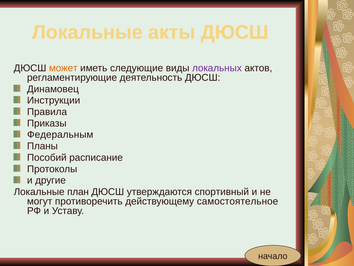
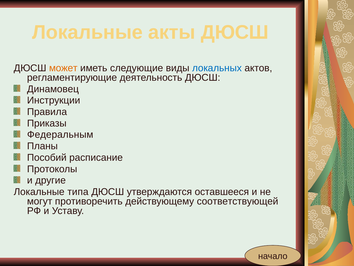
локальных colour: purple -> blue
план: план -> типа
спортивный: спортивный -> оставшееся
самостоятельное: самостоятельное -> соответствующей
